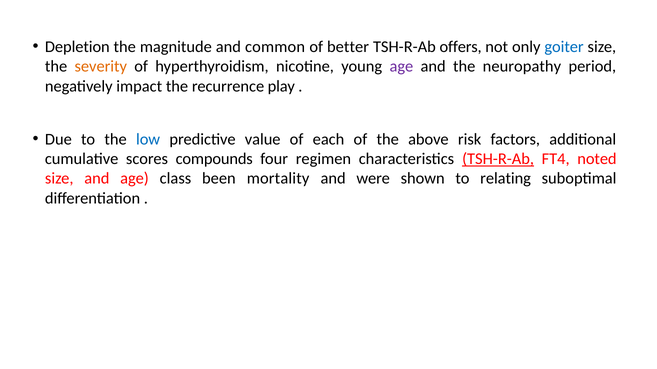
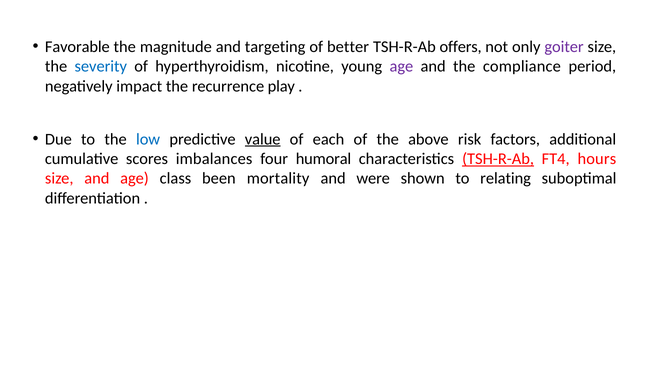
Depletion: Depletion -> Favorable
common: common -> targeting
goiter colour: blue -> purple
severity colour: orange -> blue
neuropathy: neuropathy -> compliance
value underline: none -> present
compounds: compounds -> imbalances
regimen: regimen -> humoral
noted: noted -> hours
